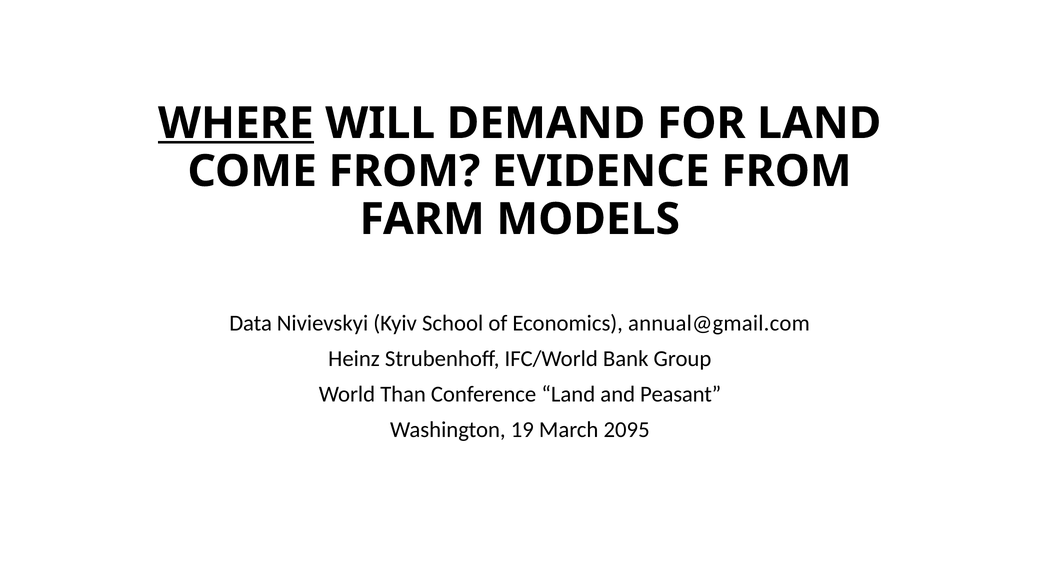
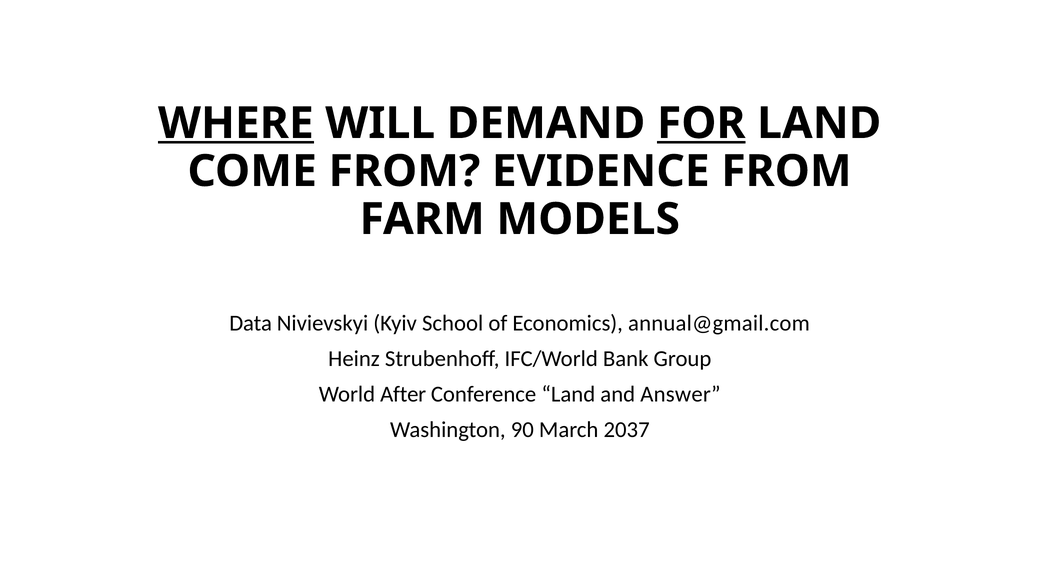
FOR underline: none -> present
Than: Than -> After
Peasant: Peasant -> Answer
19: 19 -> 90
2095: 2095 -> 2037
